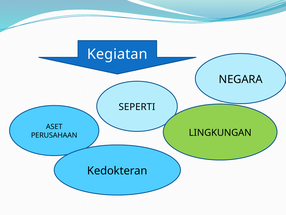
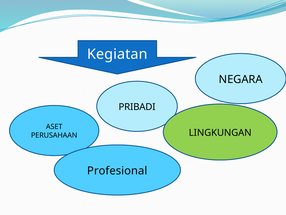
SEPERTI: SEPERTI -> PRIBADI
Kedokteran: Kedokteran -> Profesional
